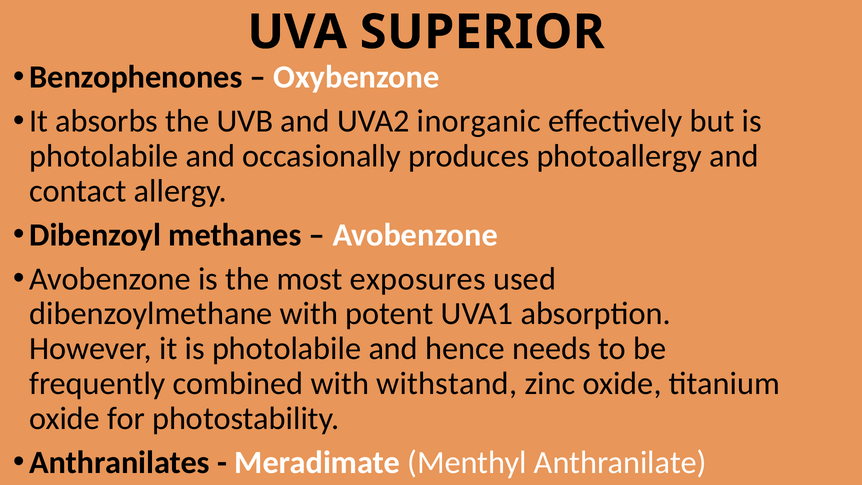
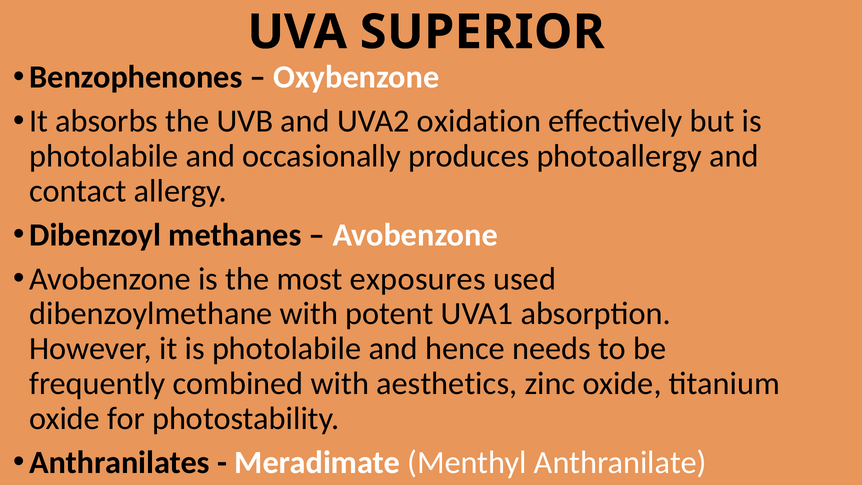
inorganic: inorganic -> oxidation
withstand: withstand -> aesthetics
